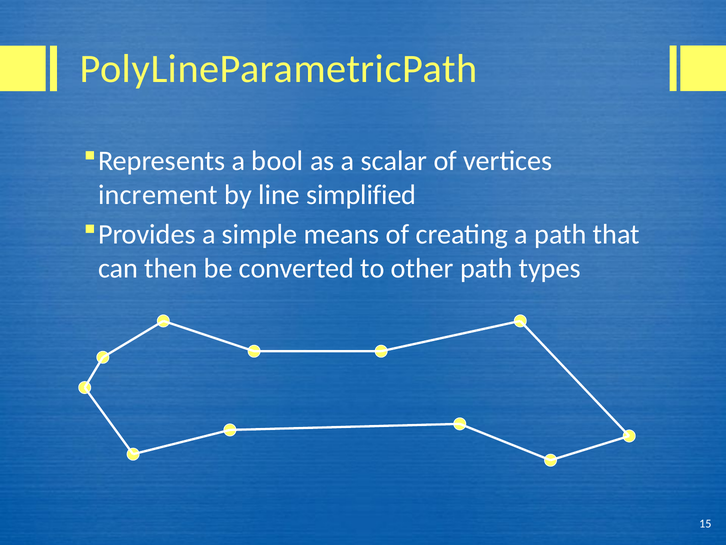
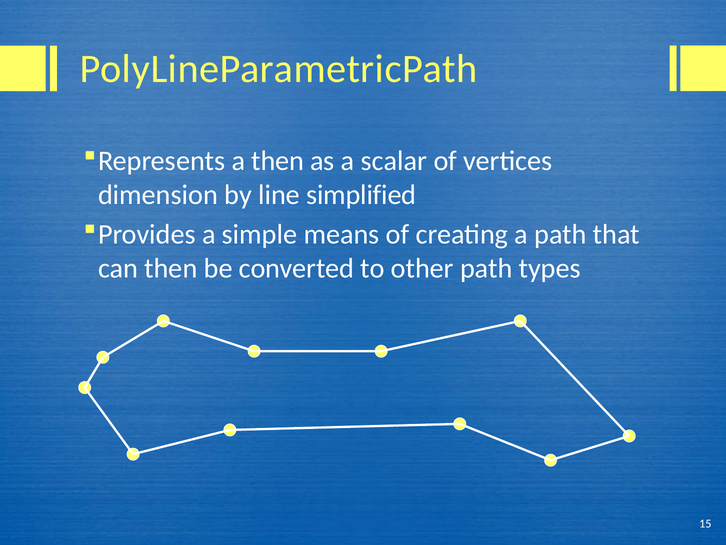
a bool: bool -> then
increment: increment -> dimension
